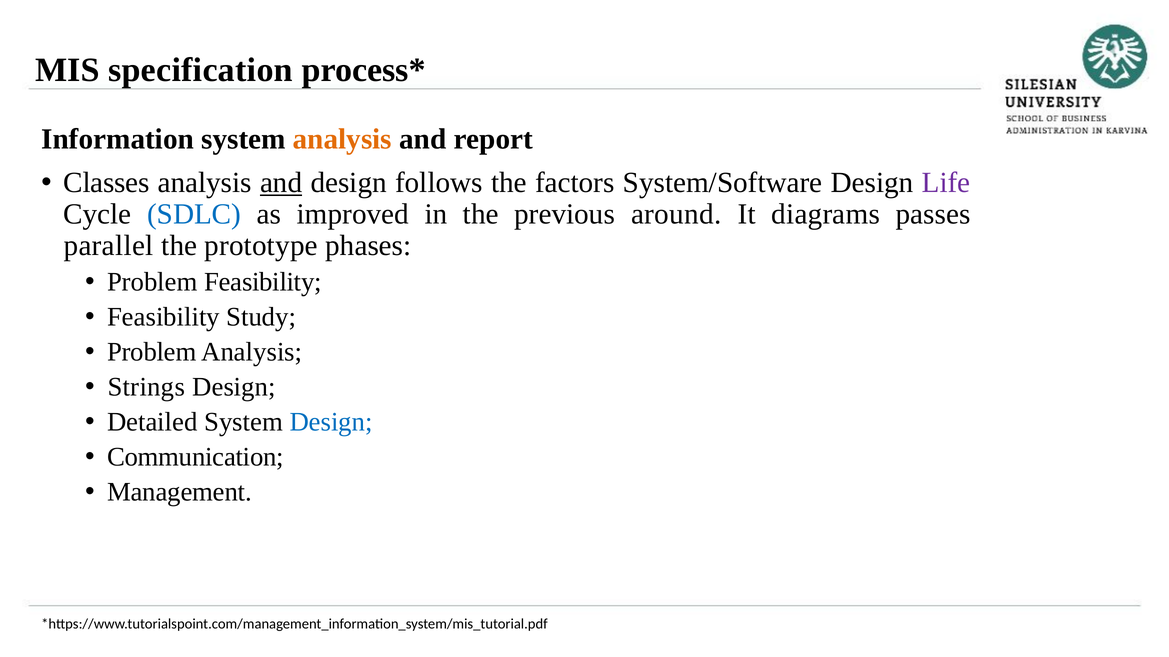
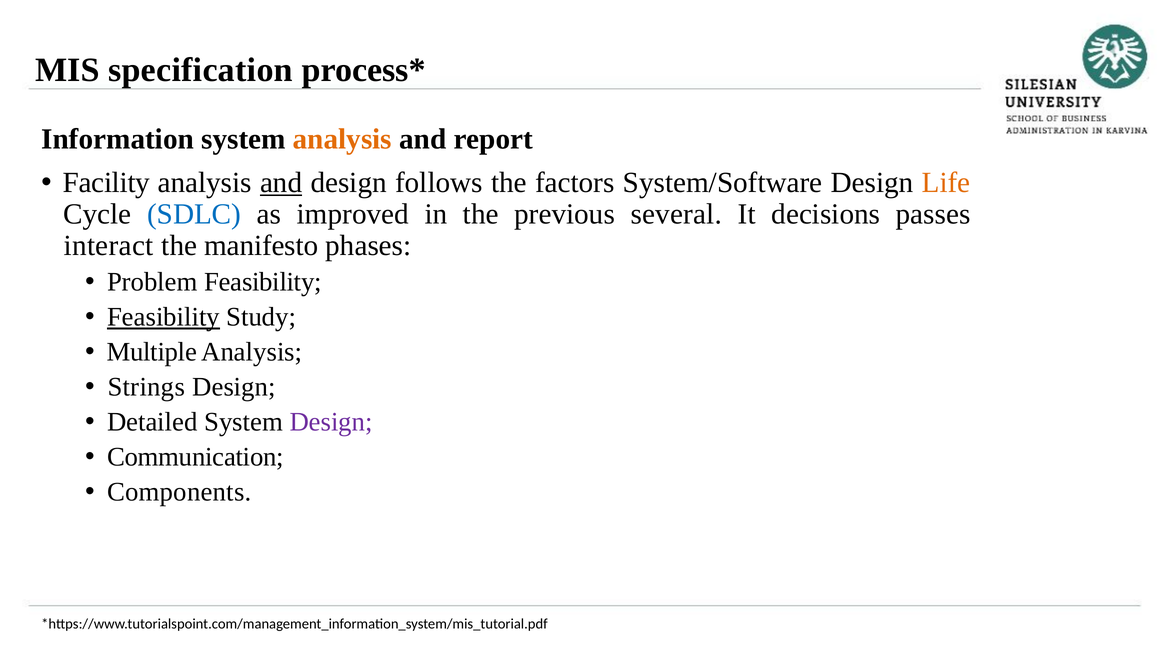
Classes: Classes -> Facility
Life colour: purple -> orange
around: around -> several
diagrams: diagrams -> decisions
parallel: parallel -> interact
prototype: prototype -> manifesto
Feasibility at (163, 317) underline: none -> present
Problem at (152, 352): Problem -> Multiple
Design at (331, 422) colour: blue -> purple
Management: Management -> Components
